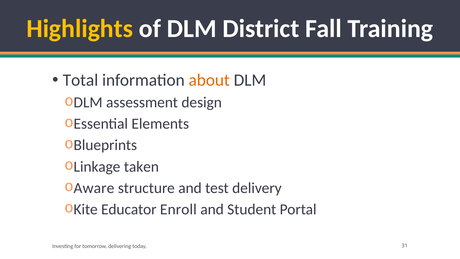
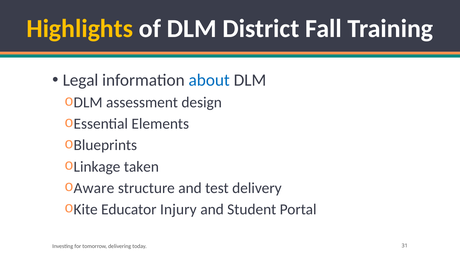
Total: Total -> Legal
about colour: orange -> blue
Enroll: Enroll -> Injury
